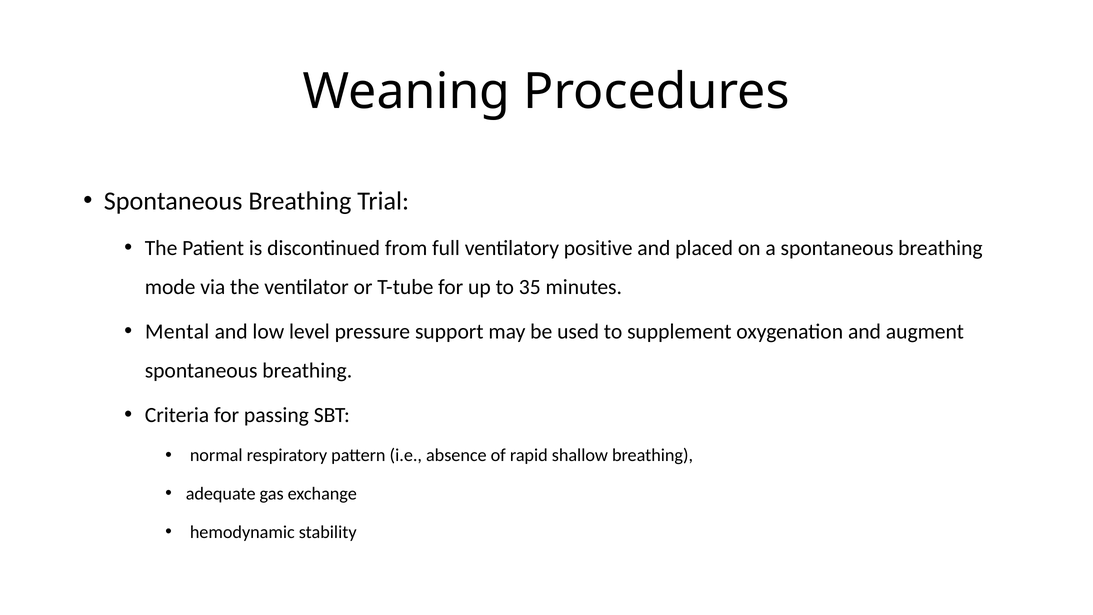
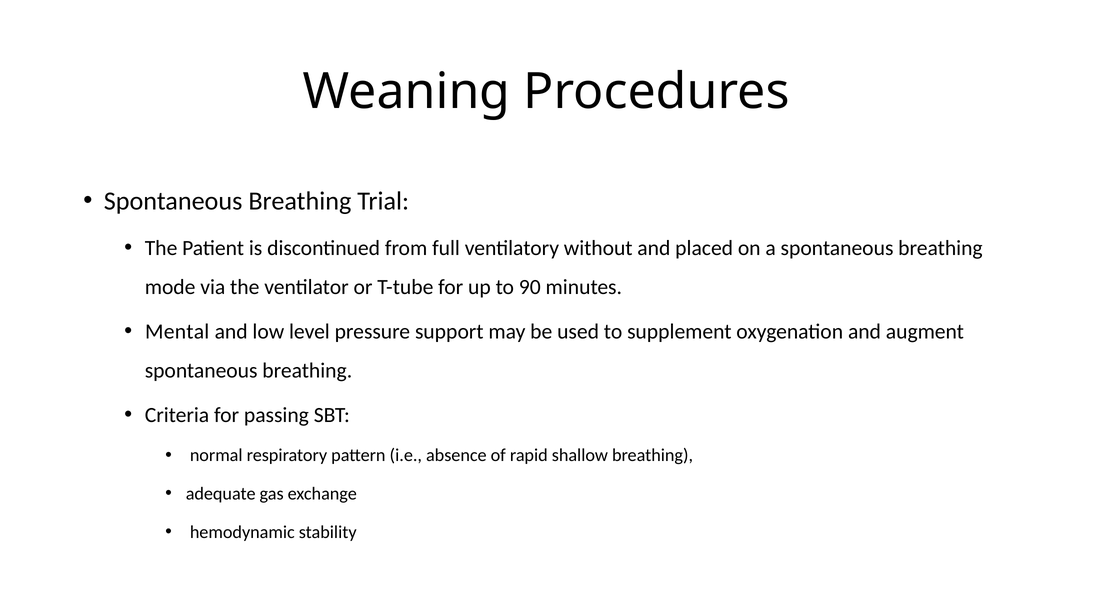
positive: positive -> without
35: 35 -> 90
